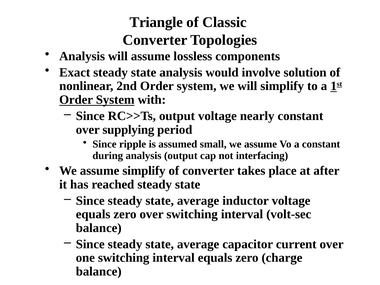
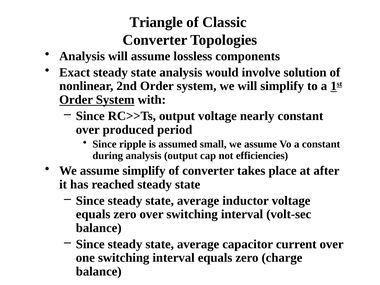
supplying: supplying -> produced
interfacing: interfacing -> efficiencies
